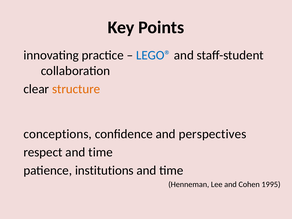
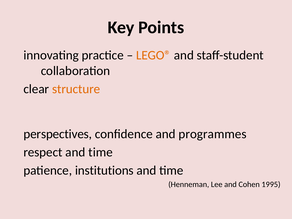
LEGO® colour: blue -> orange
conceptions: conceptions -> perspectives
perspectives: perspectives -> programmes
